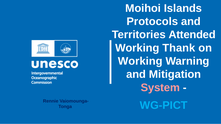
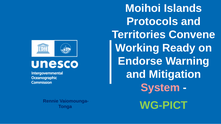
Attended: Attended -> Convene
Thank: Thank -> Ready
Working at (140, 61): Working -> Endorse
WG-PICT colour: light blue -> light green
